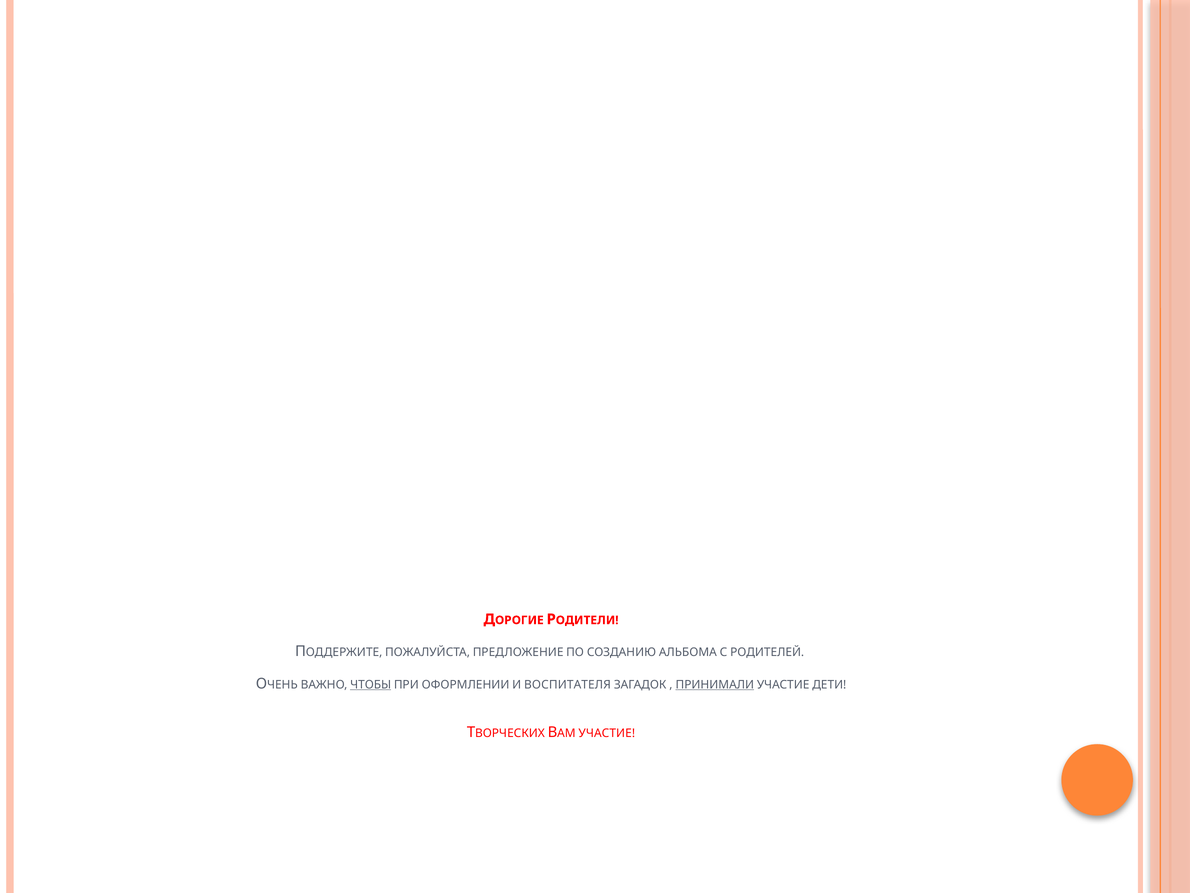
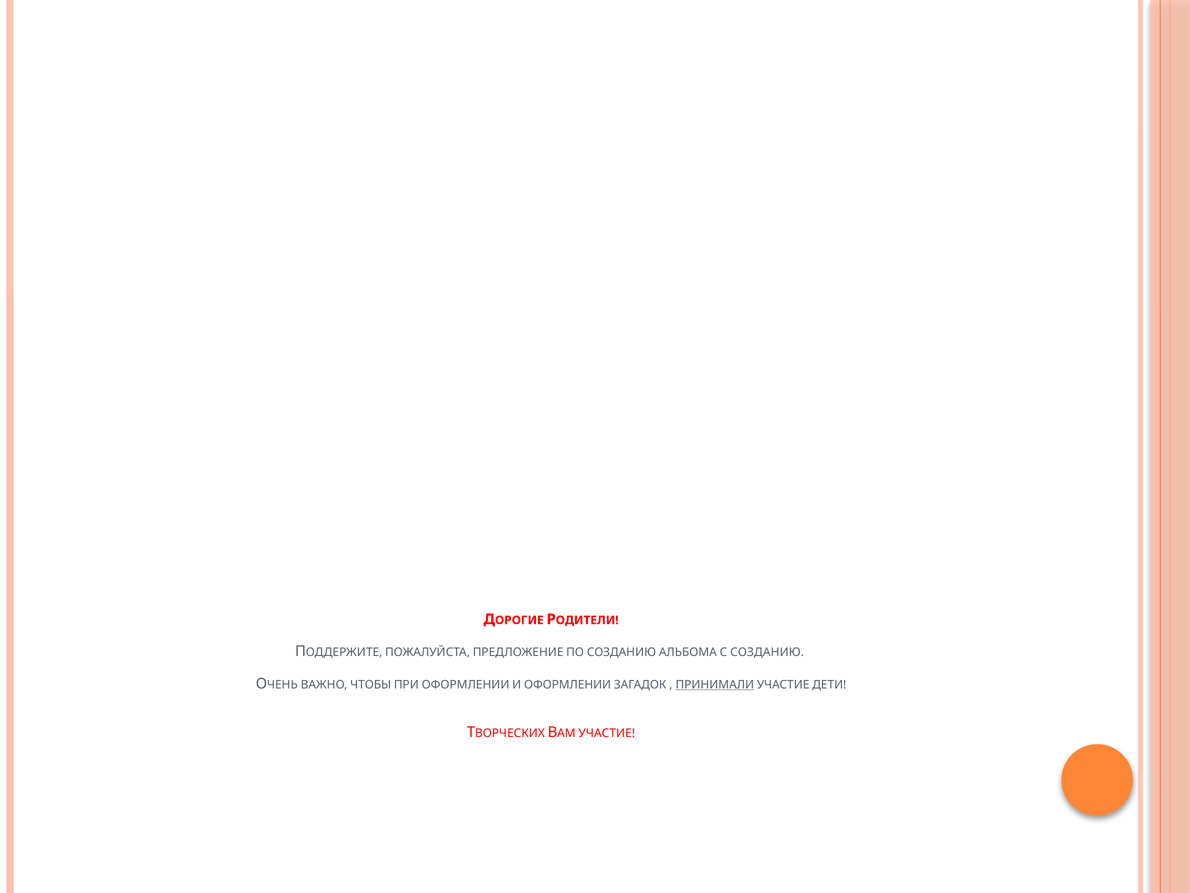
С РОДИТЕЛЕЙ: РОДИТЕЛЕЙ -> СОЗДАНИЮ
ЧТОБЫ underline: present -> none
И ВОСПИТАТЕЛЯ: ВОСПИТАТЕЛЯ -> ОФОРМЛЕНИИ
